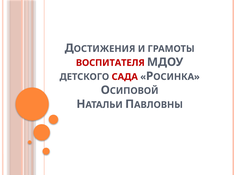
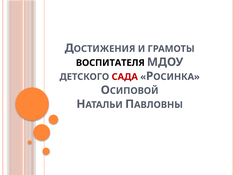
ВОСПИТАТЕЛЯ colour: red -> black
